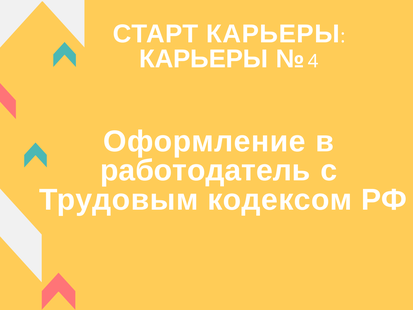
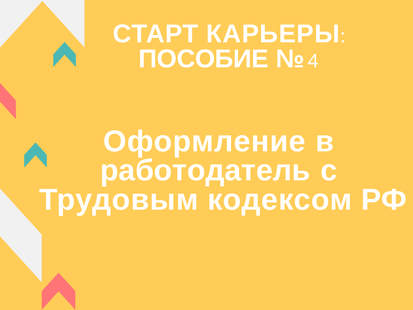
КАРЬЕРЫ at (204, 59): КАРЬЕРЫ -> ПОСОБИЕ
